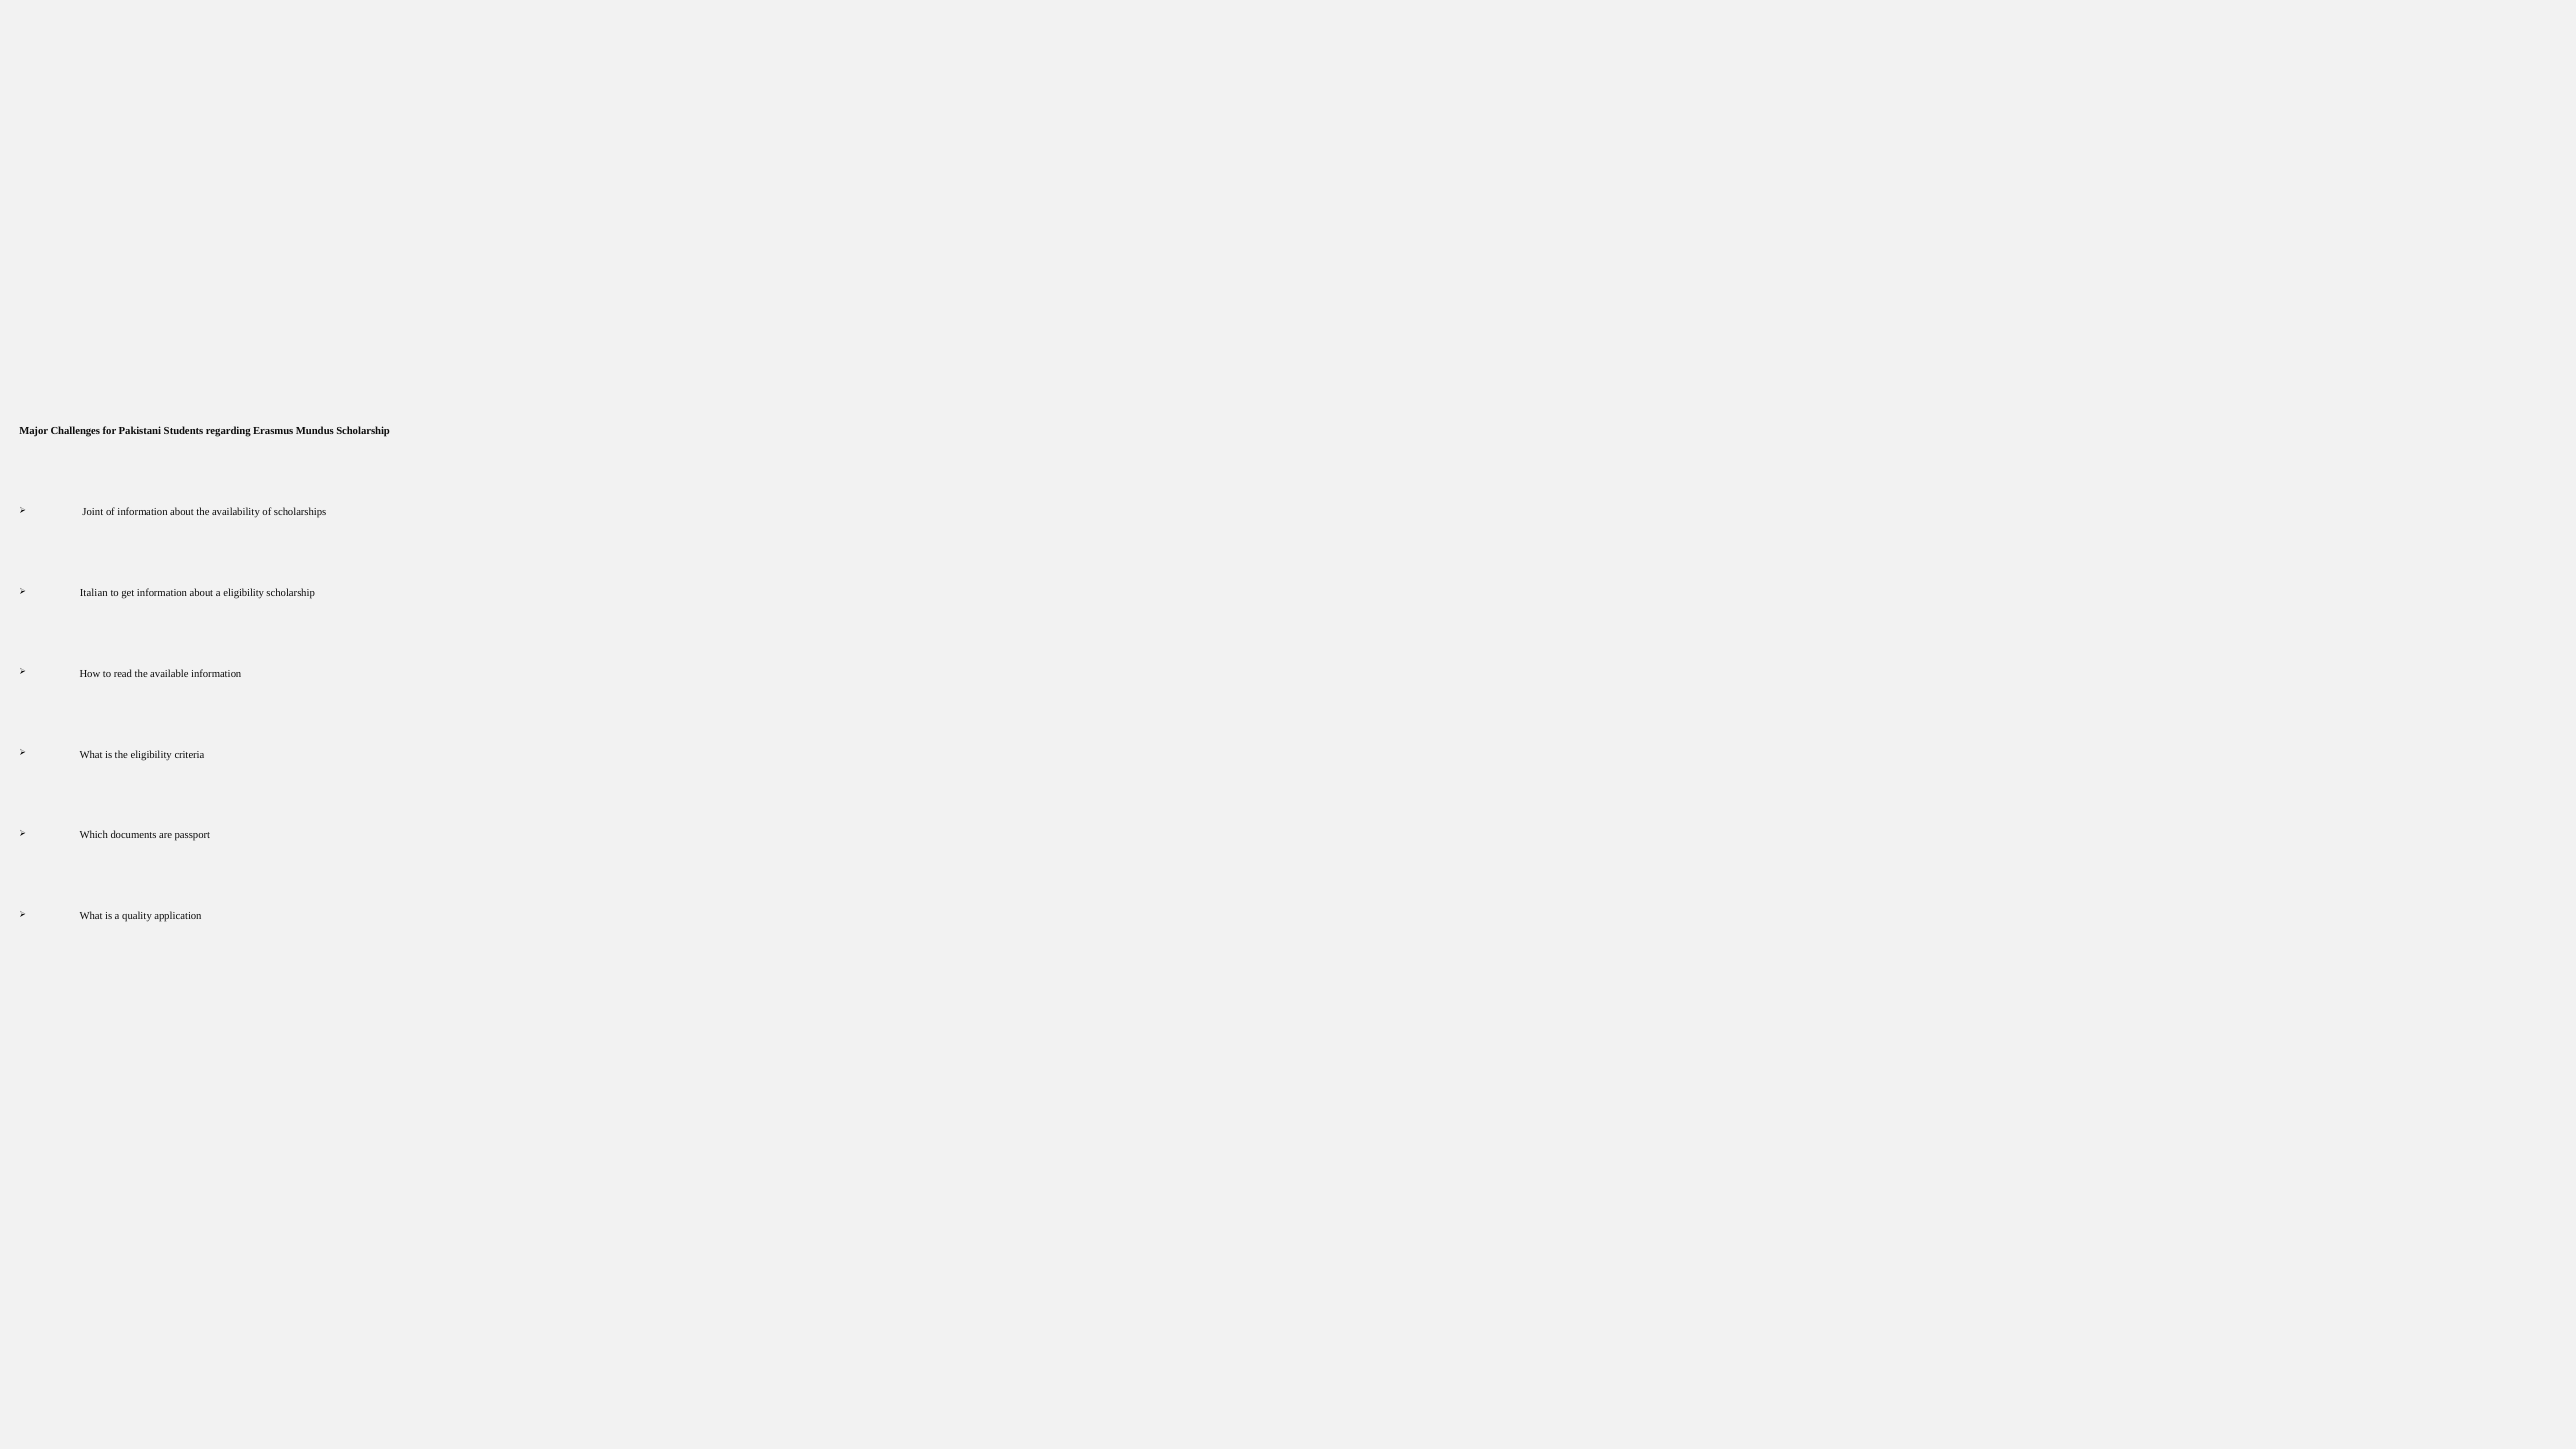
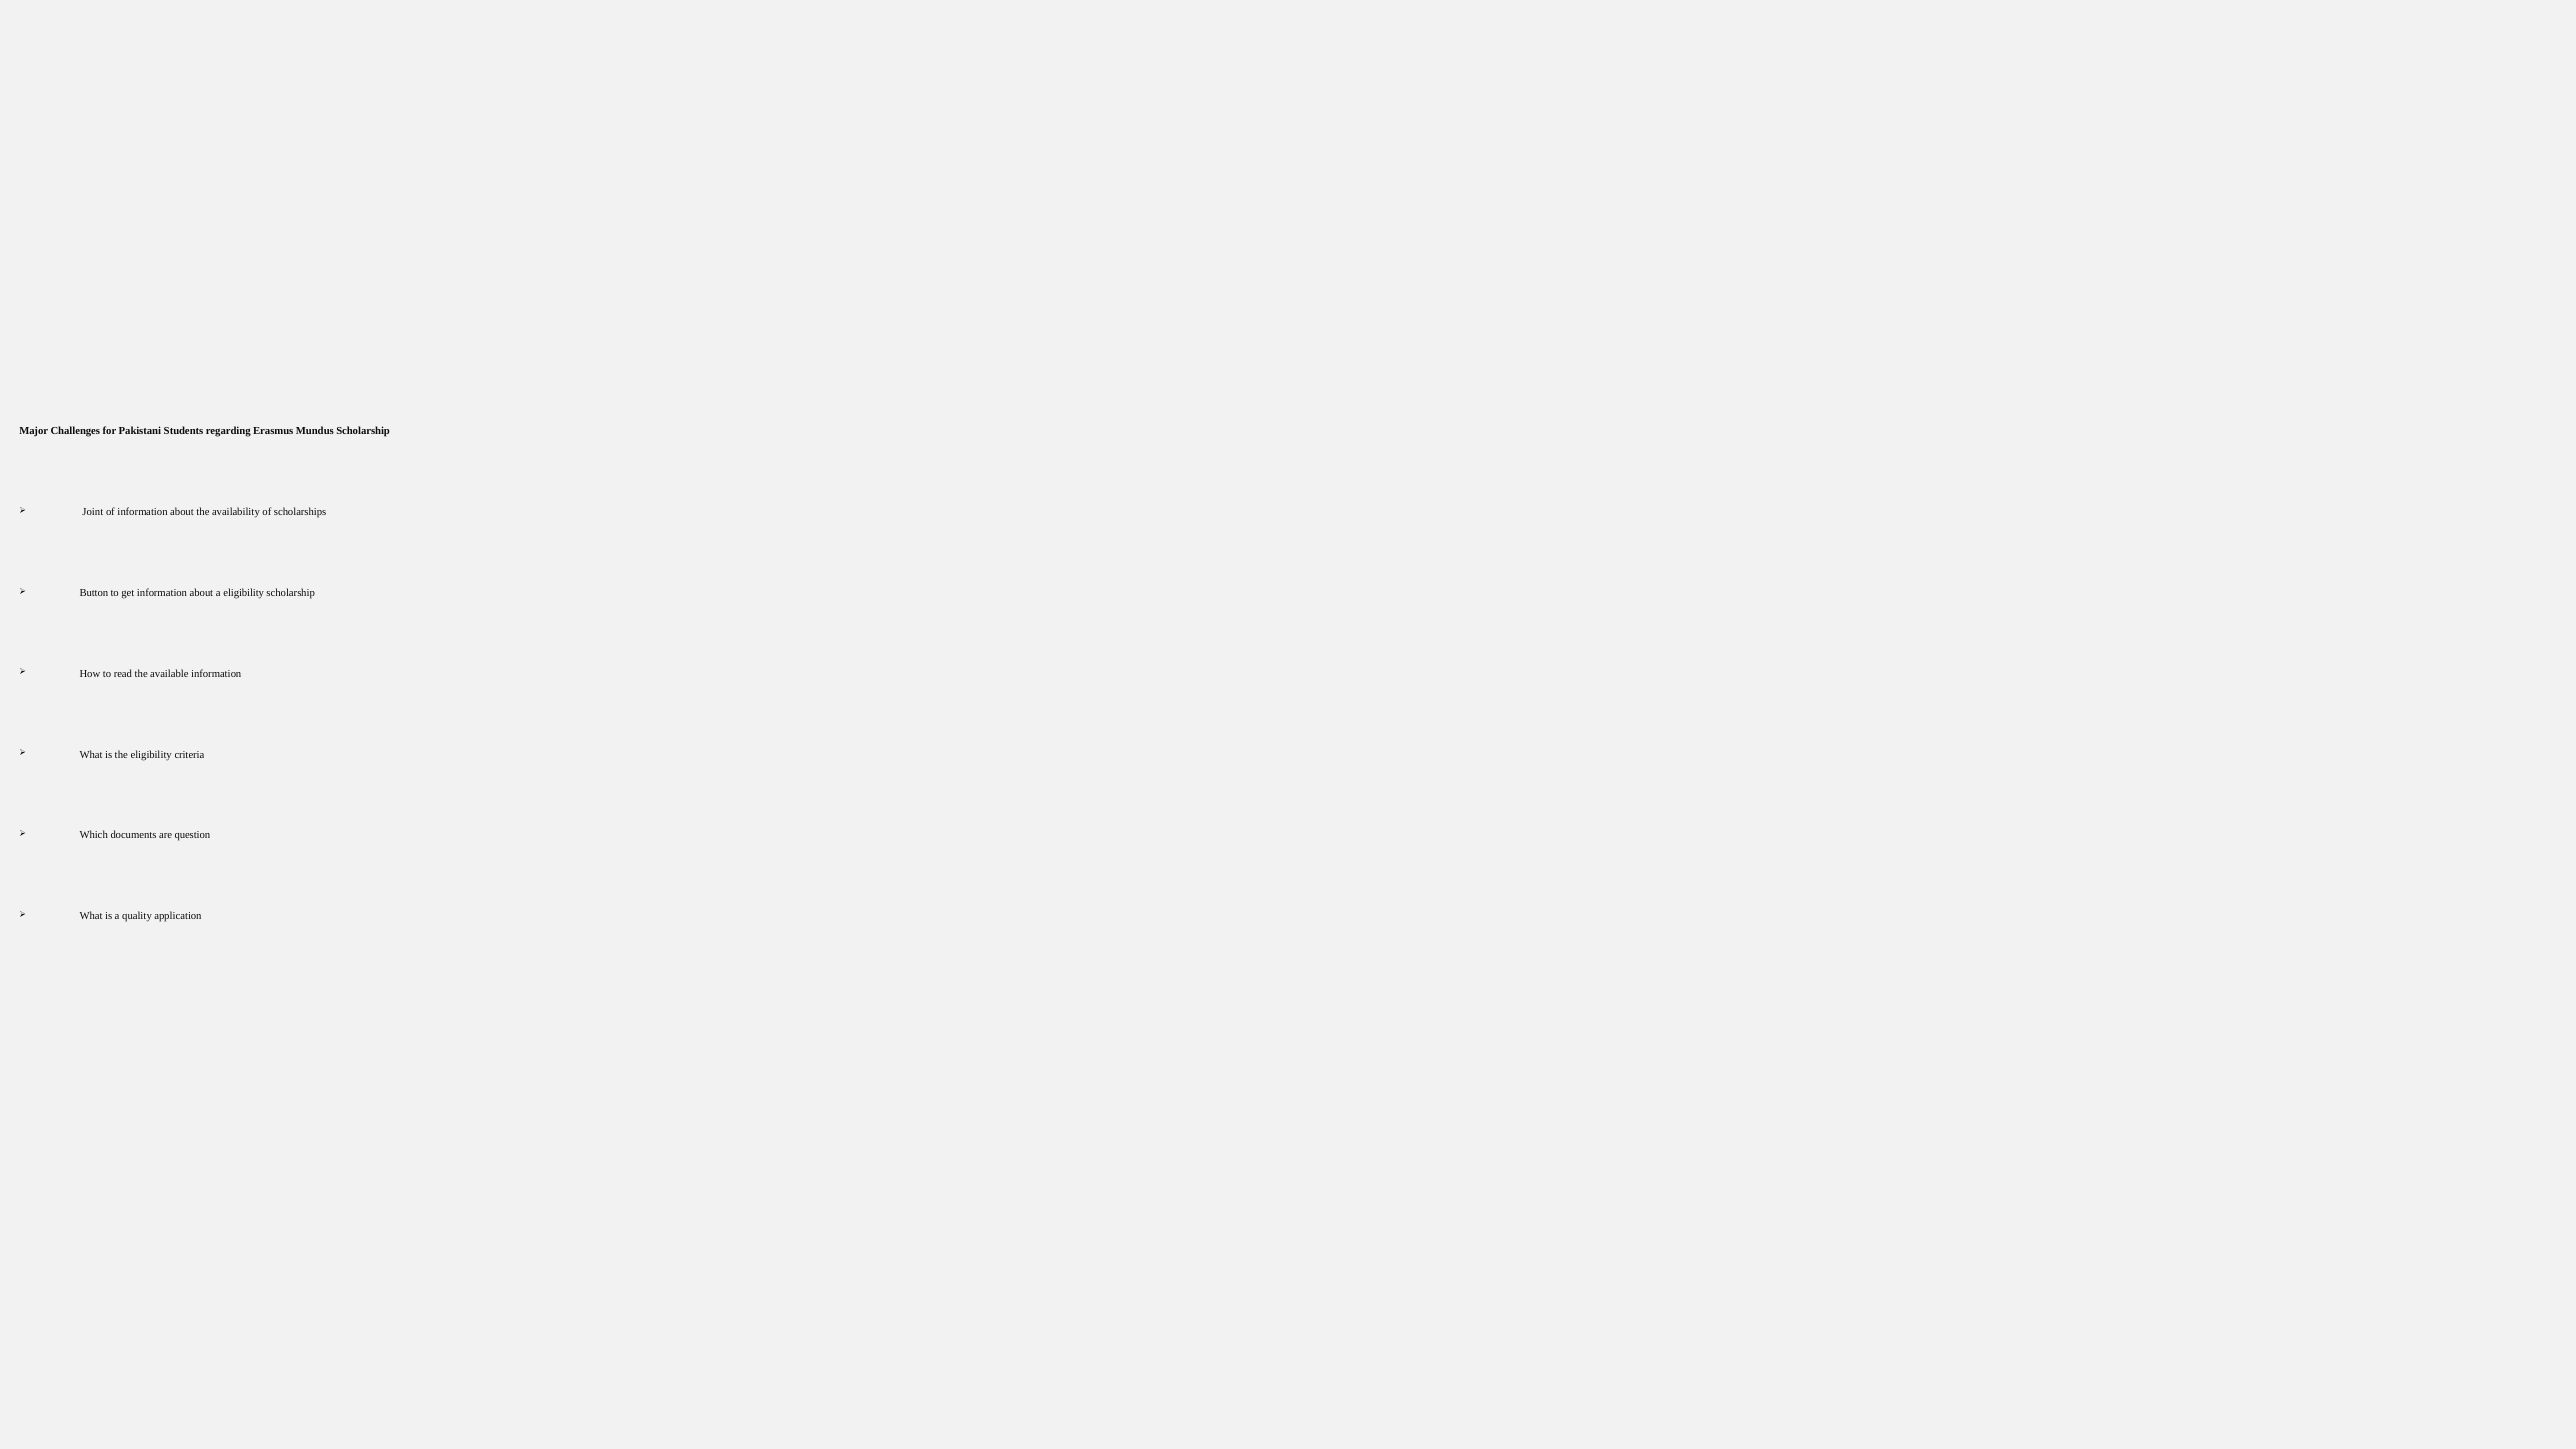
Italian: Italian -> Button
passport: passport -> question
